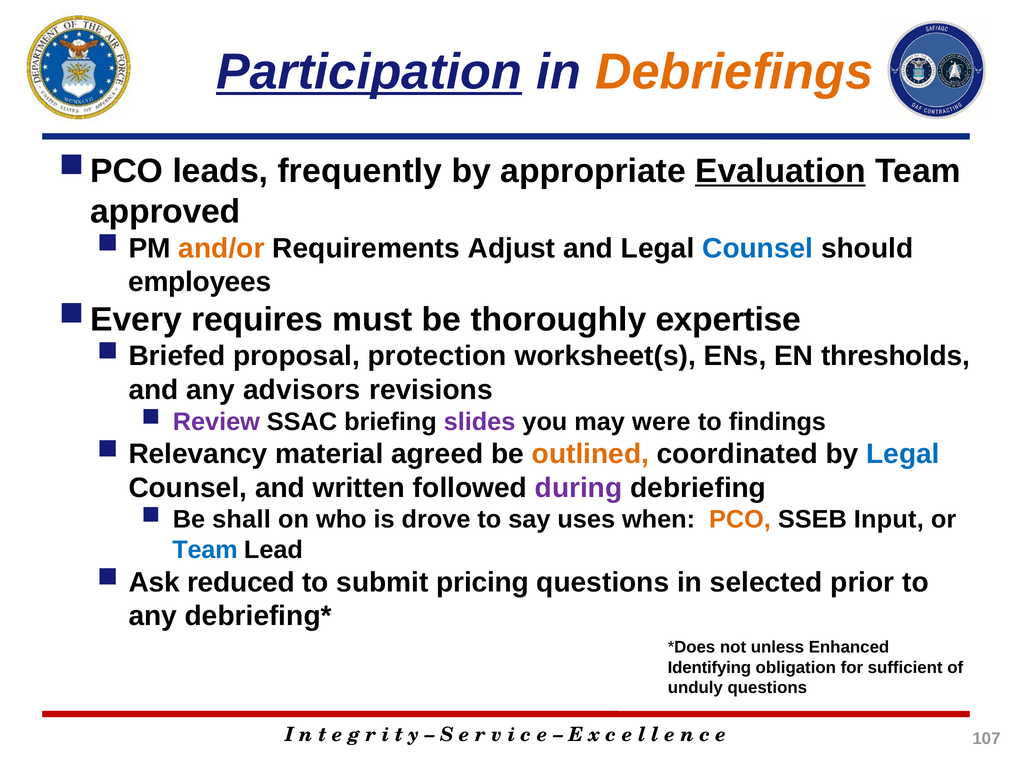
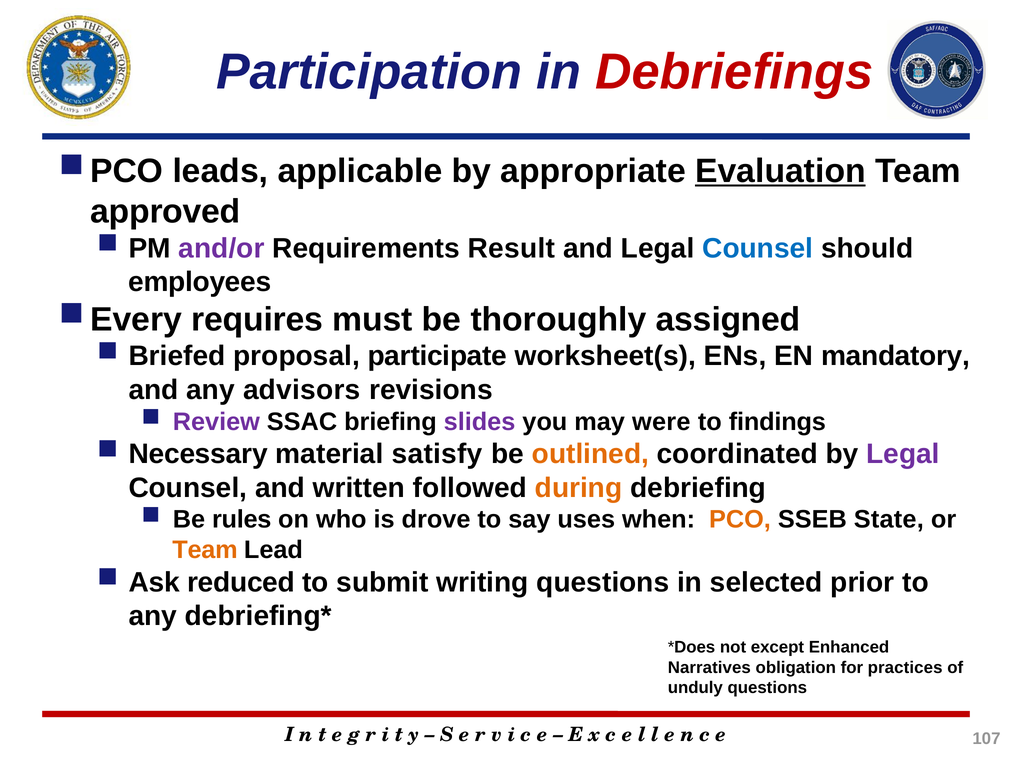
Participation underline: present -> none
Debriefings colour: orange -> red
frequently: frequently -> applicable
and/or colour: orange -> purple
Adjust: Adjust -> Result
expertise: expertise -> assigned
protection: protection -> participate
thresholds: thresholds -> mandatory
Relevancy: Relevancy -> Necessary
agreed: agreed -> satisfy
Legal at (903, 454) colour: blue -> purple
during colour: purple -> orange
shall: shall -> rules
Input: Input -> State
Team at (205, 550) colour: blue -> orange
pricing: pricing -> writing
unless: unless -> except
Identifying: Identifying -> Narratives
sufficient: sufficient -> practices
